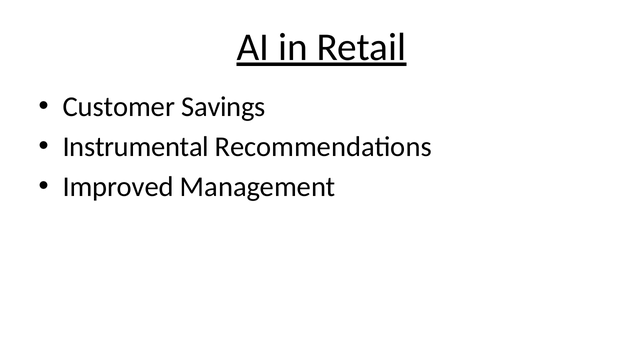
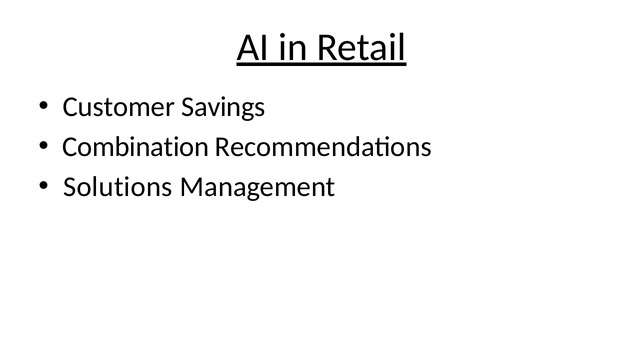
Instrumental: Instrumental -> Combination
Improved: Improved -> Solutions
